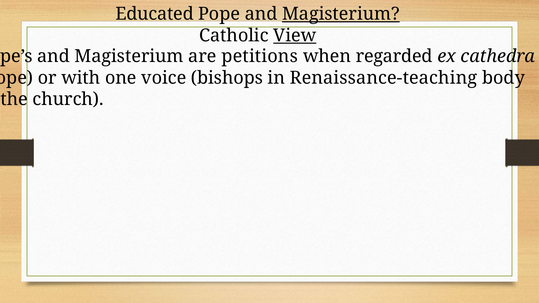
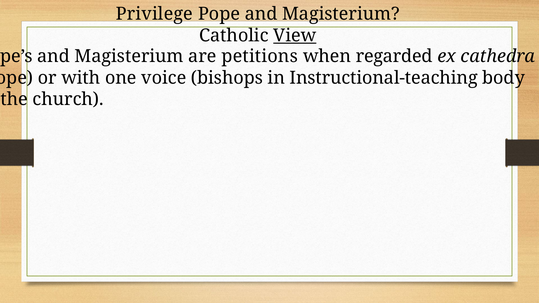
Educated: Educated -> Privilege
Magisterium at (341, 14) underline: present -> none
Renaissance-teaching: Renaissance-teaching -> Instructional-teaching
